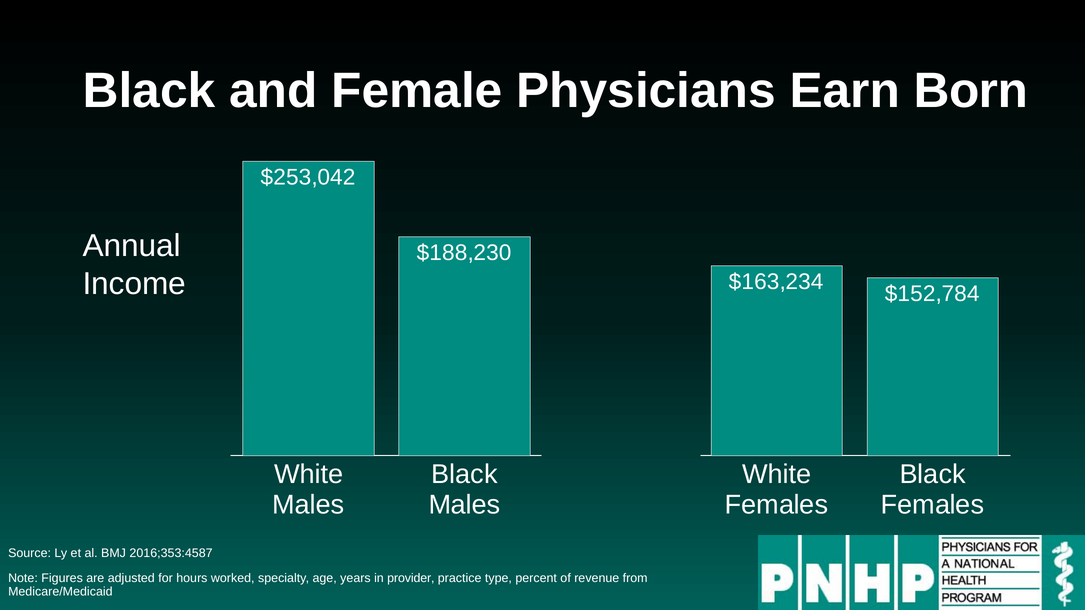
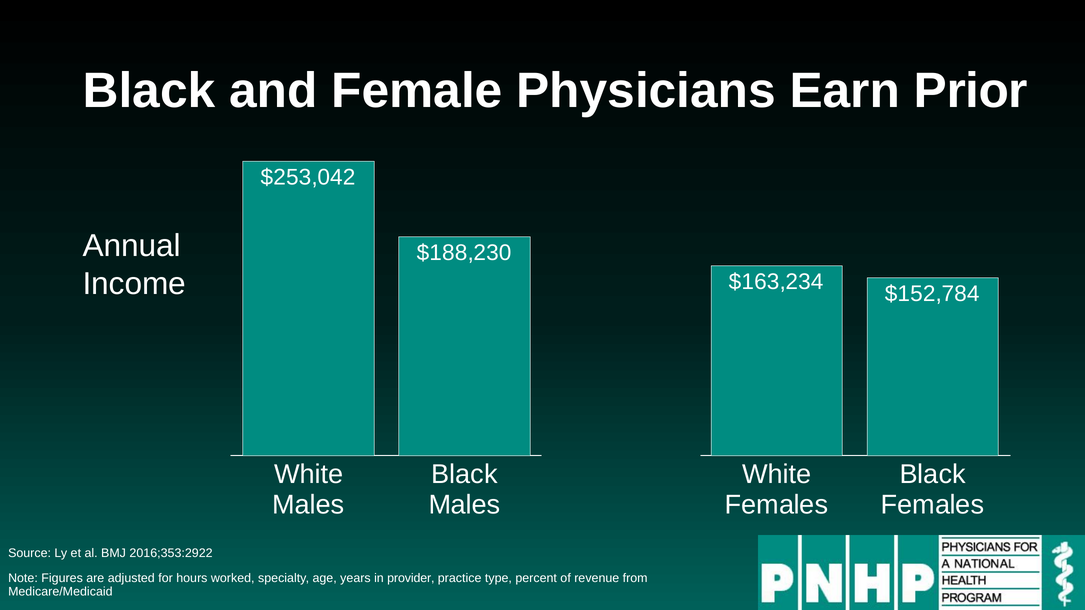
Born: Born -> Prior
2016;353:4587: 2016;353:4587 -> 2016;353:2922
